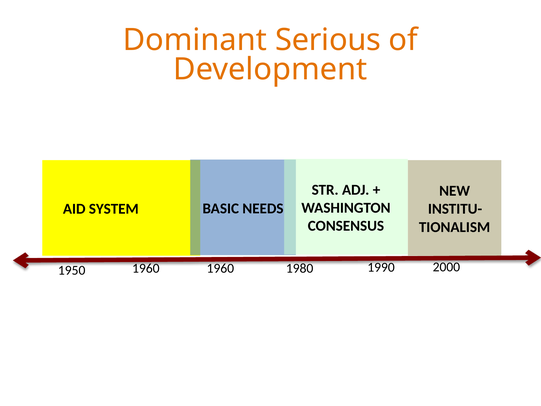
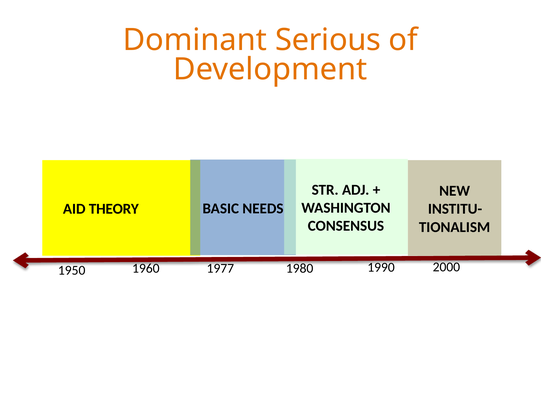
SYSTEM: SYSTEM -> THEORY
1960 at (220, 268): 1960 -> 1977
